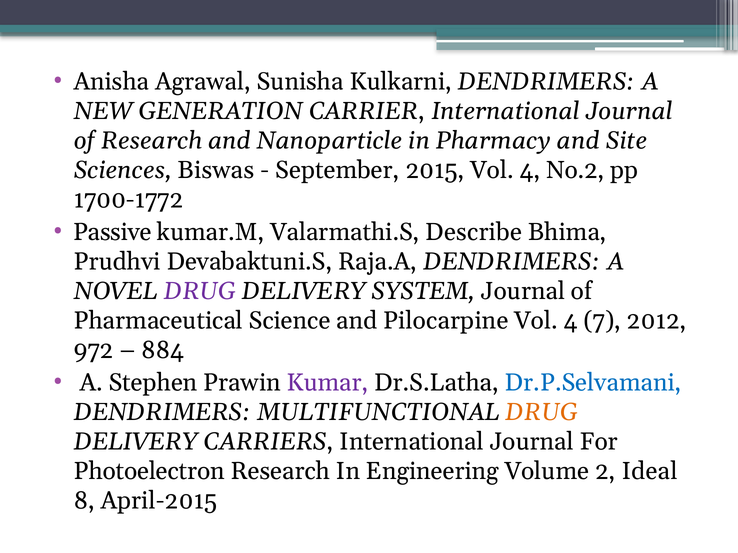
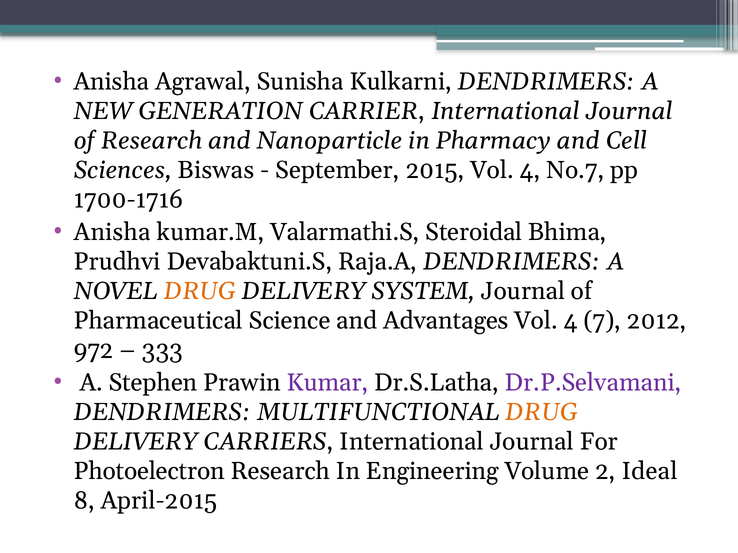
Site: Site -> Cell
No.2: No.2 -> No.7
1700-1772: 1700-1772 -> 1700-1716
Passive at (112, 233): Passive -> Anisha
Describe: Describe -> Steroidal
DRUG at (200, 292) colour: purple -> orange
Pilocarpine: Pilocarpine -> Advantages
884: 884 -> 333
Dr.P.Selvamani colour: blue -> purple
